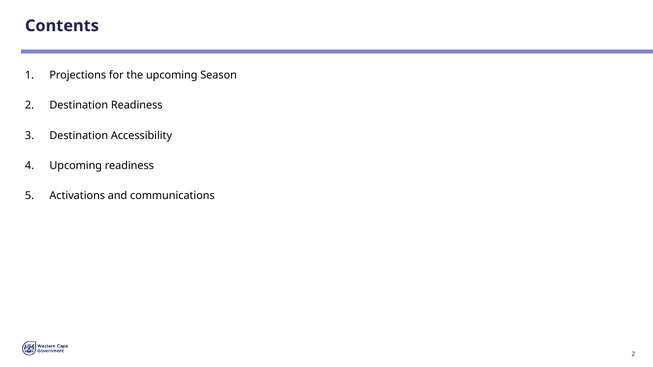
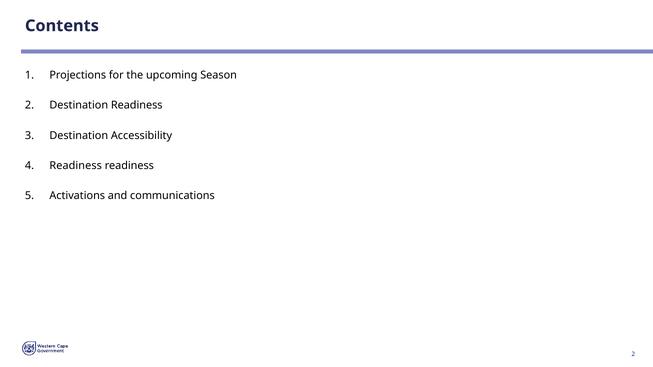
Upcoming at (76, 166): Upcoming -> Readiness
